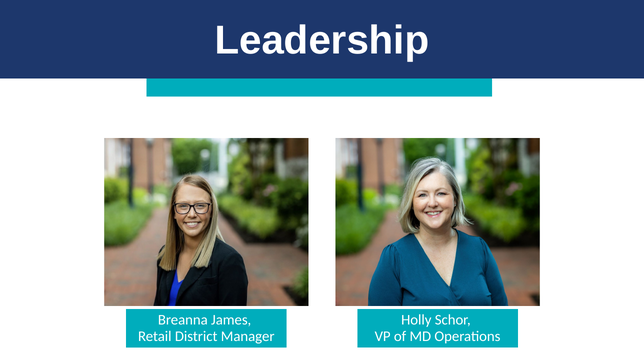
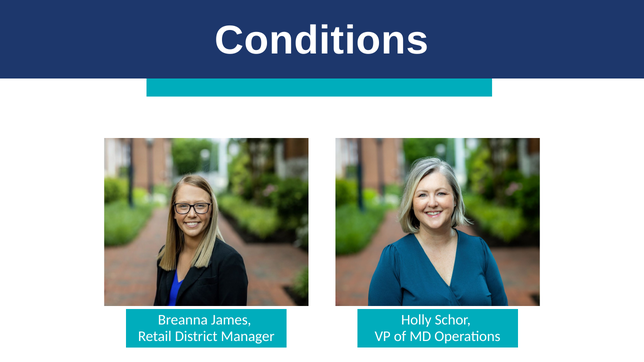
Leadership: Leadership -> Conditions
